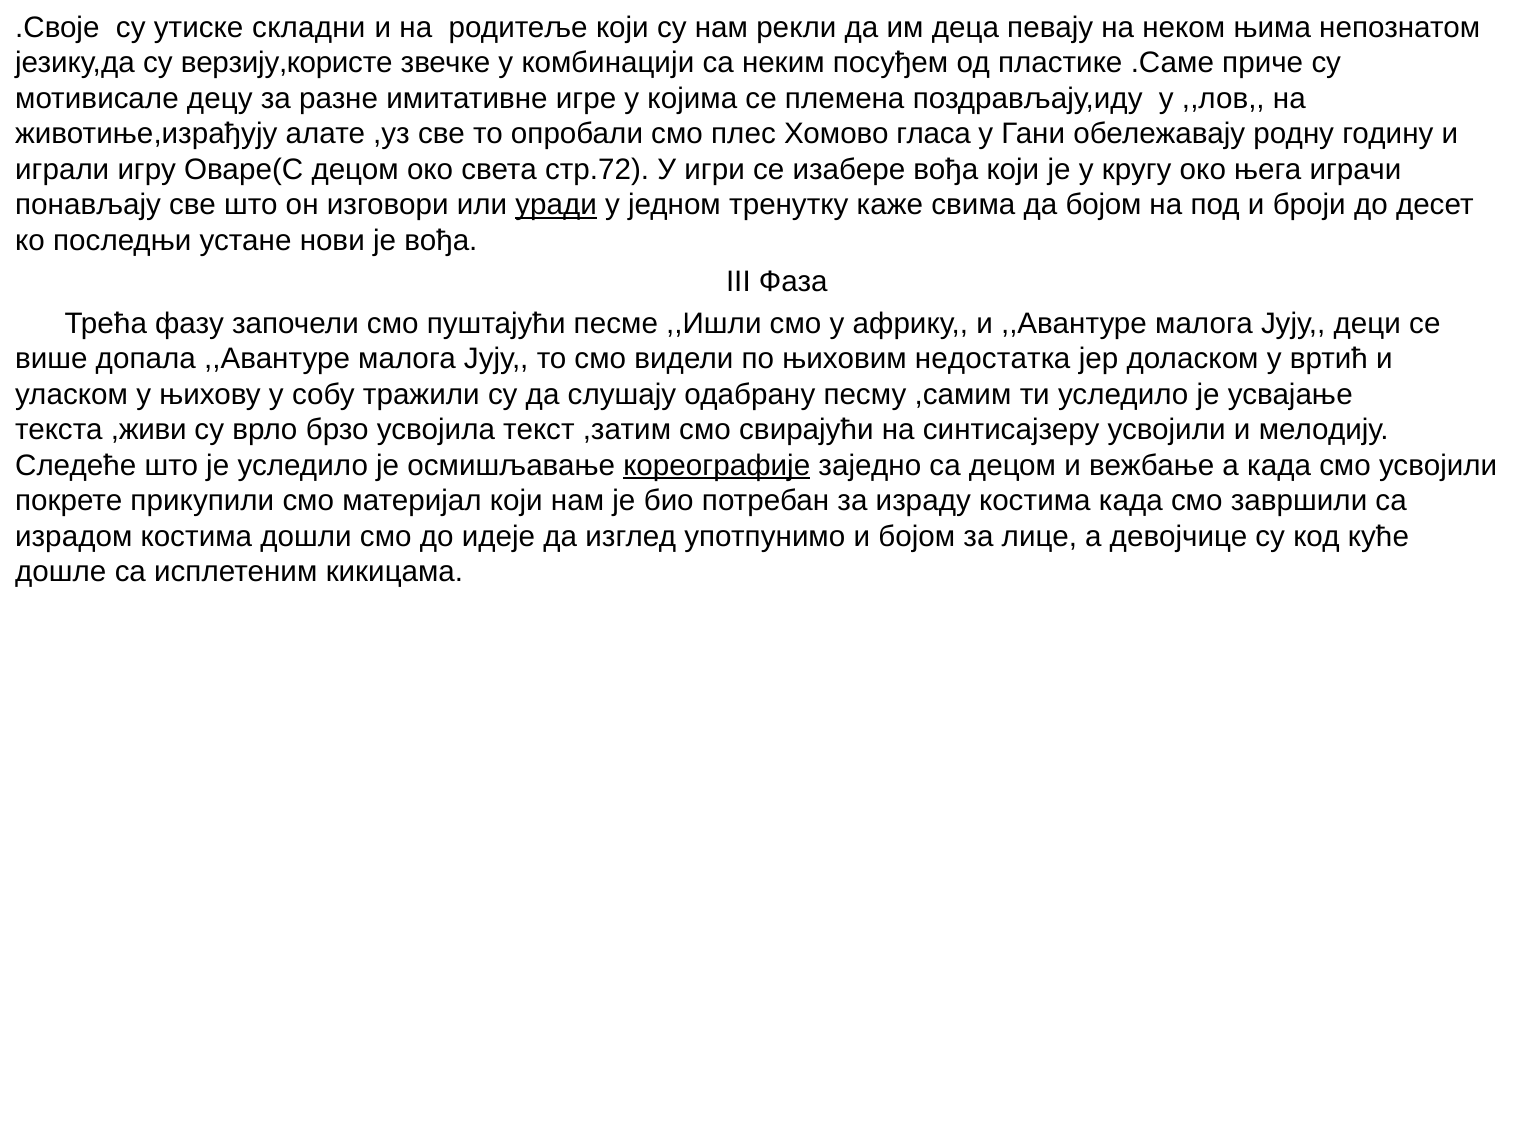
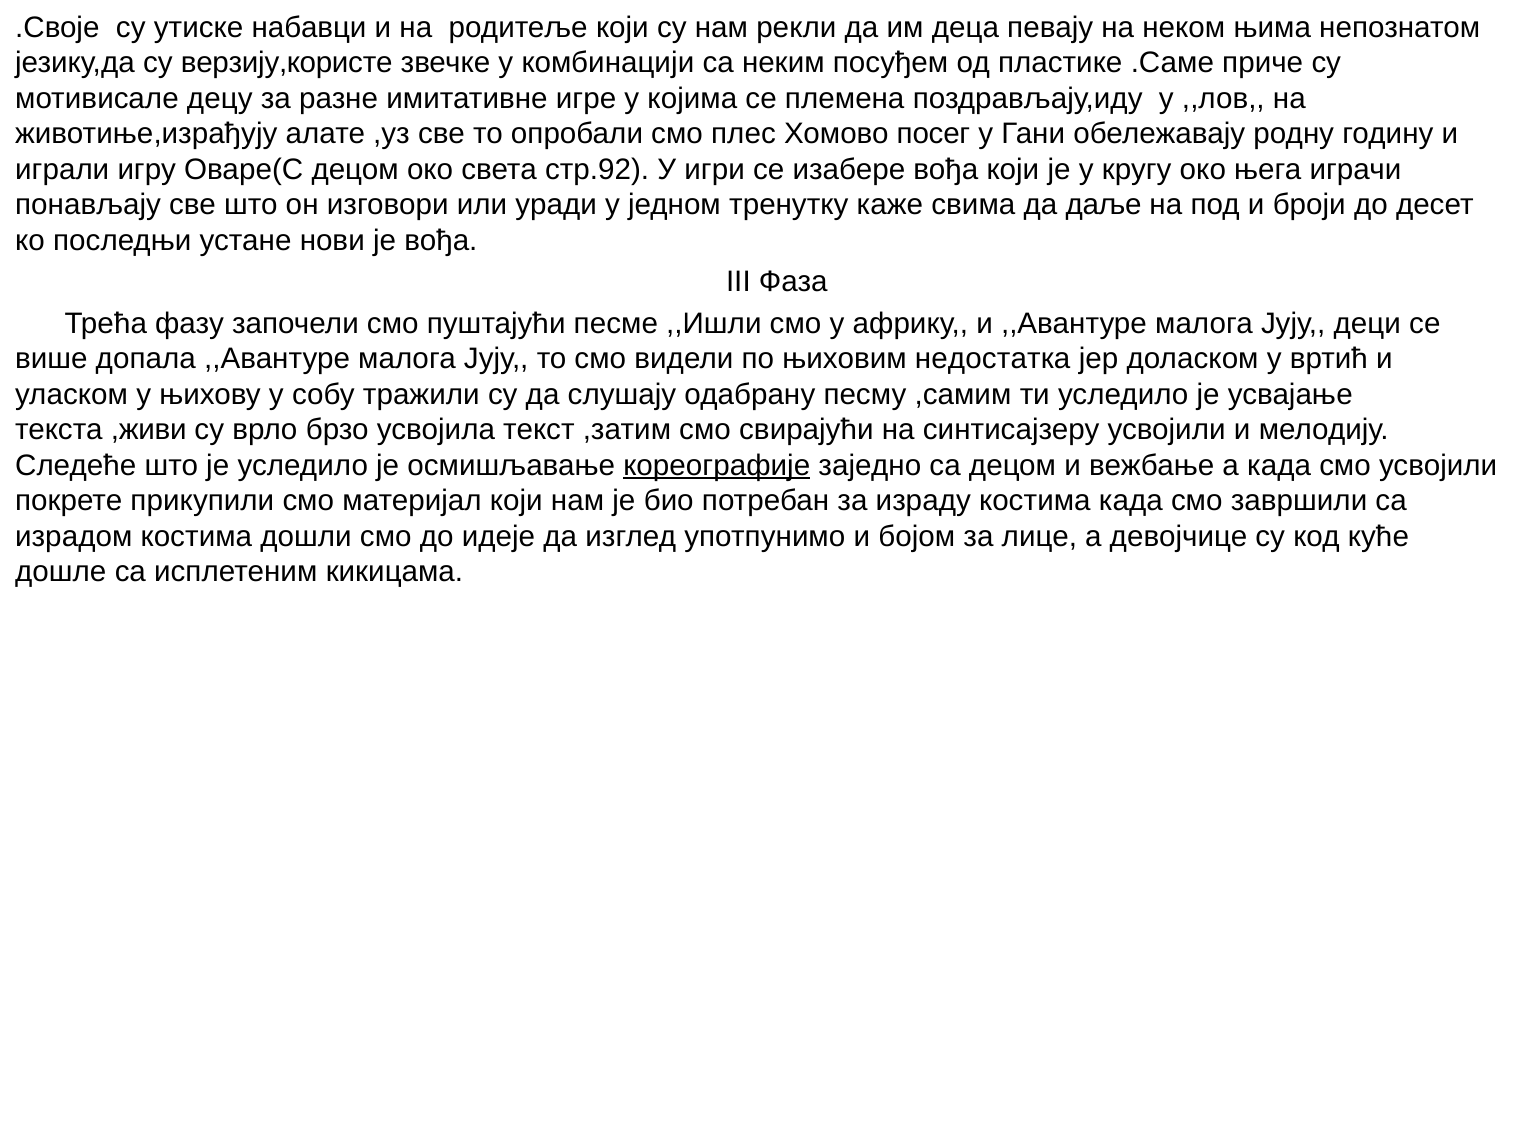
складни: складни -> набавци
гласа: гласа -> посег
стр.72: стр.72 -> стр.92
уради underline: present -> none
да бојом: бојом -> даље
